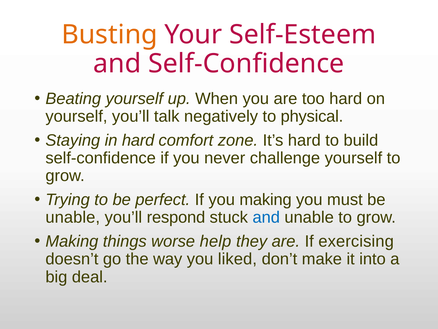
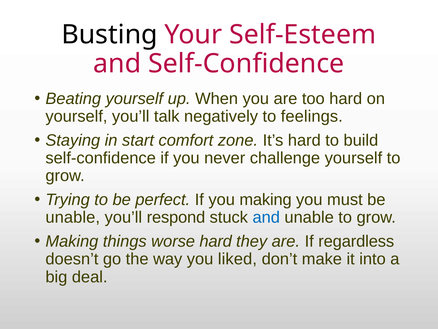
Busting colour: orange -> black
physical: physical -> feelings
in hard: hard -> start
worse help: help -> hard
exercising: exercising -> regardless
